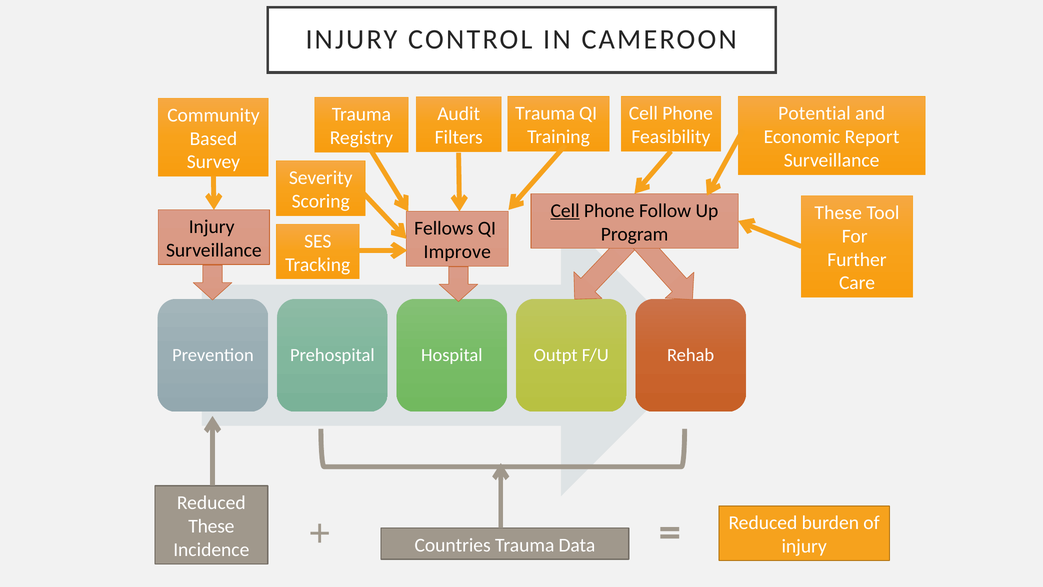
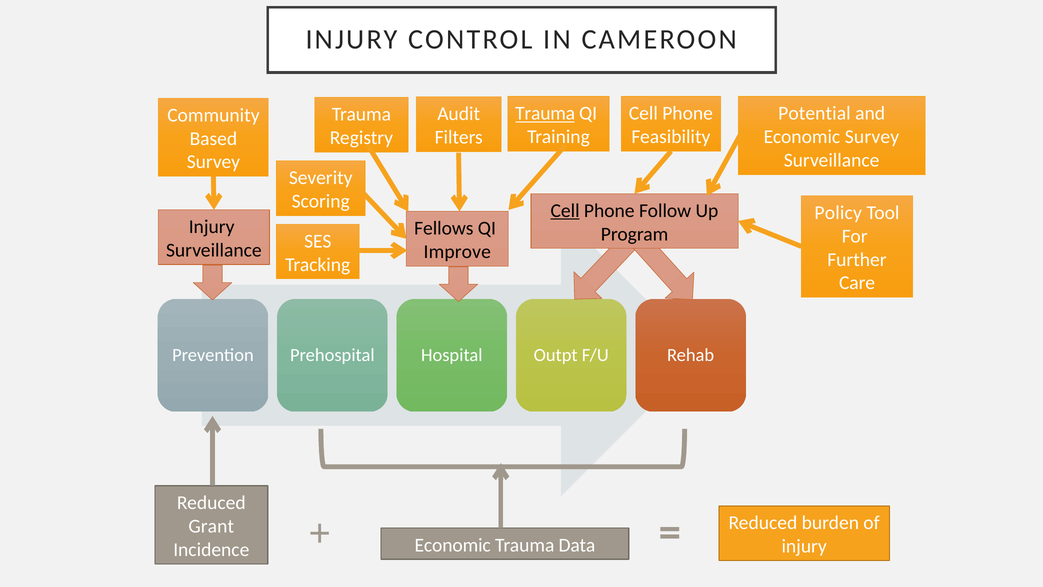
Trauma at (545, 113) underline: none -> present
Economic Report: Report -> Survey
These at (838, 212): These -> Policy
These at (211, 526): These -> Grant
Countries at (453, 545): Countries -> Economic
